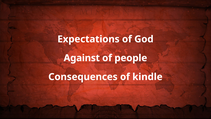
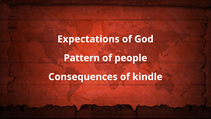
Against: Against -> Pattern
